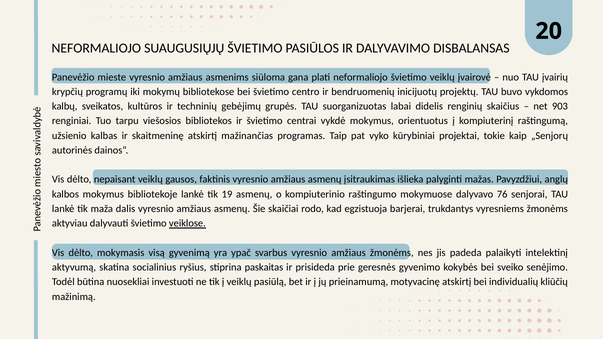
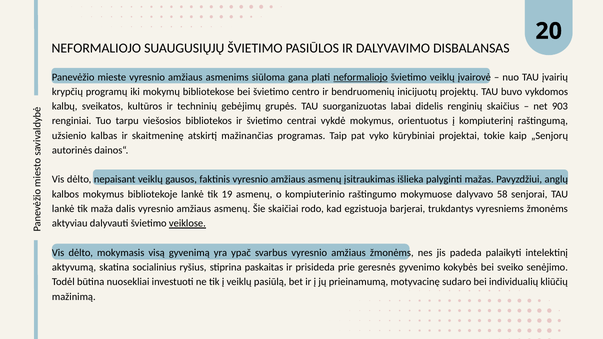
neformaliojo at (361, 77) underline: none -> present
76: 76 -> 58
motyvacinę atskirtį: atskirtį -> sudaro
